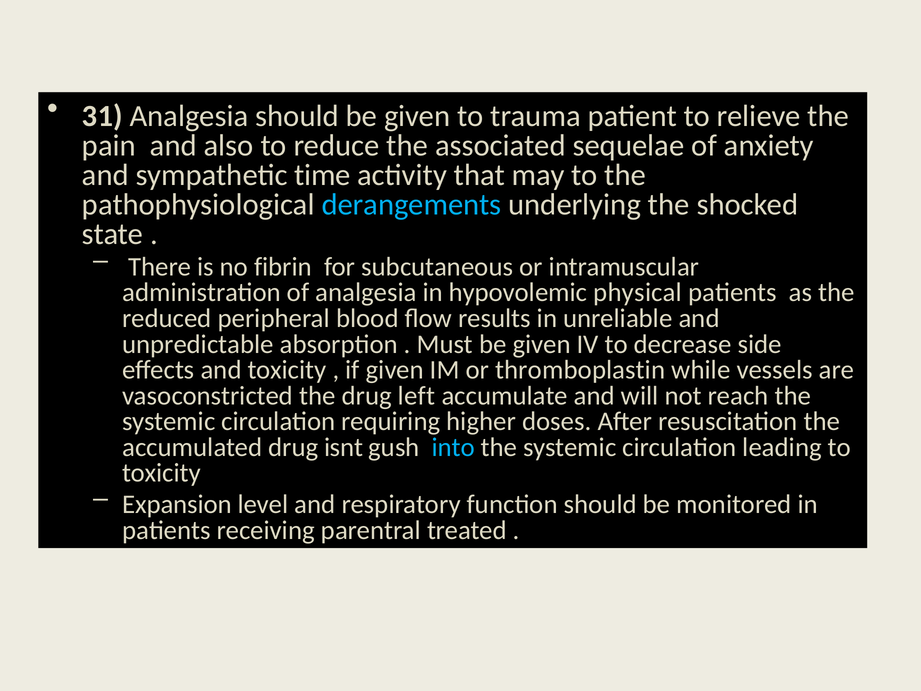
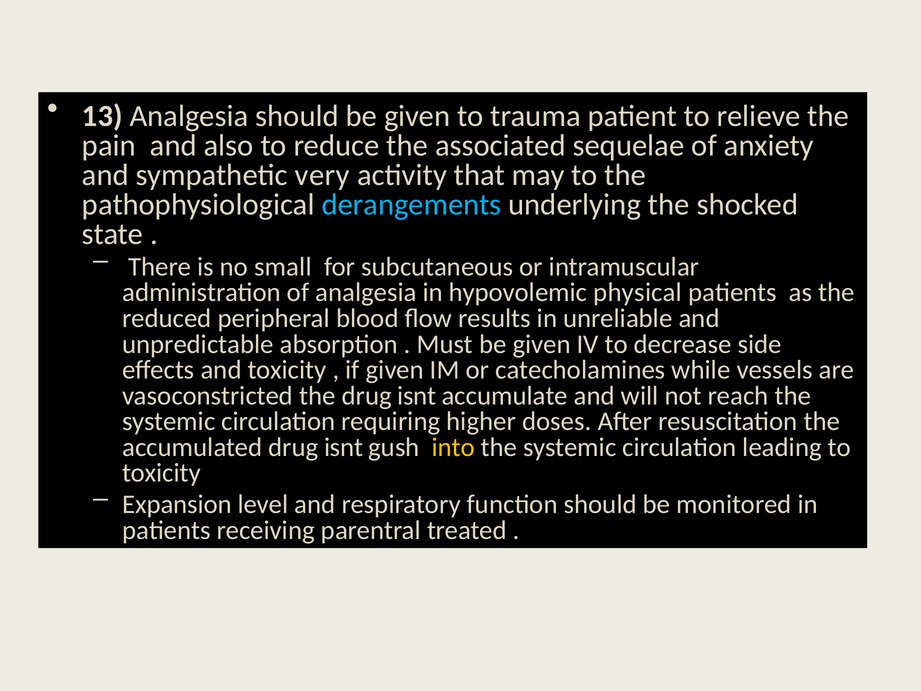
31: 31 -> 13
time: time -> very
fibrin: fibrin -> small
thromboplastin: thromboplastin -> catecholamines
the drug left: left -> isnt
into colour: light blue -> yellow
